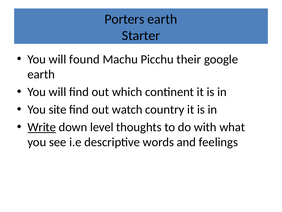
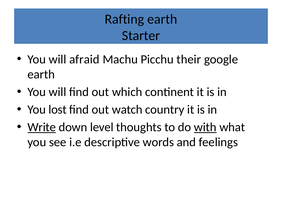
Porters: Porters -> Rafting
found: found -> afraid
site: site -> lost
with underline: none -> present
